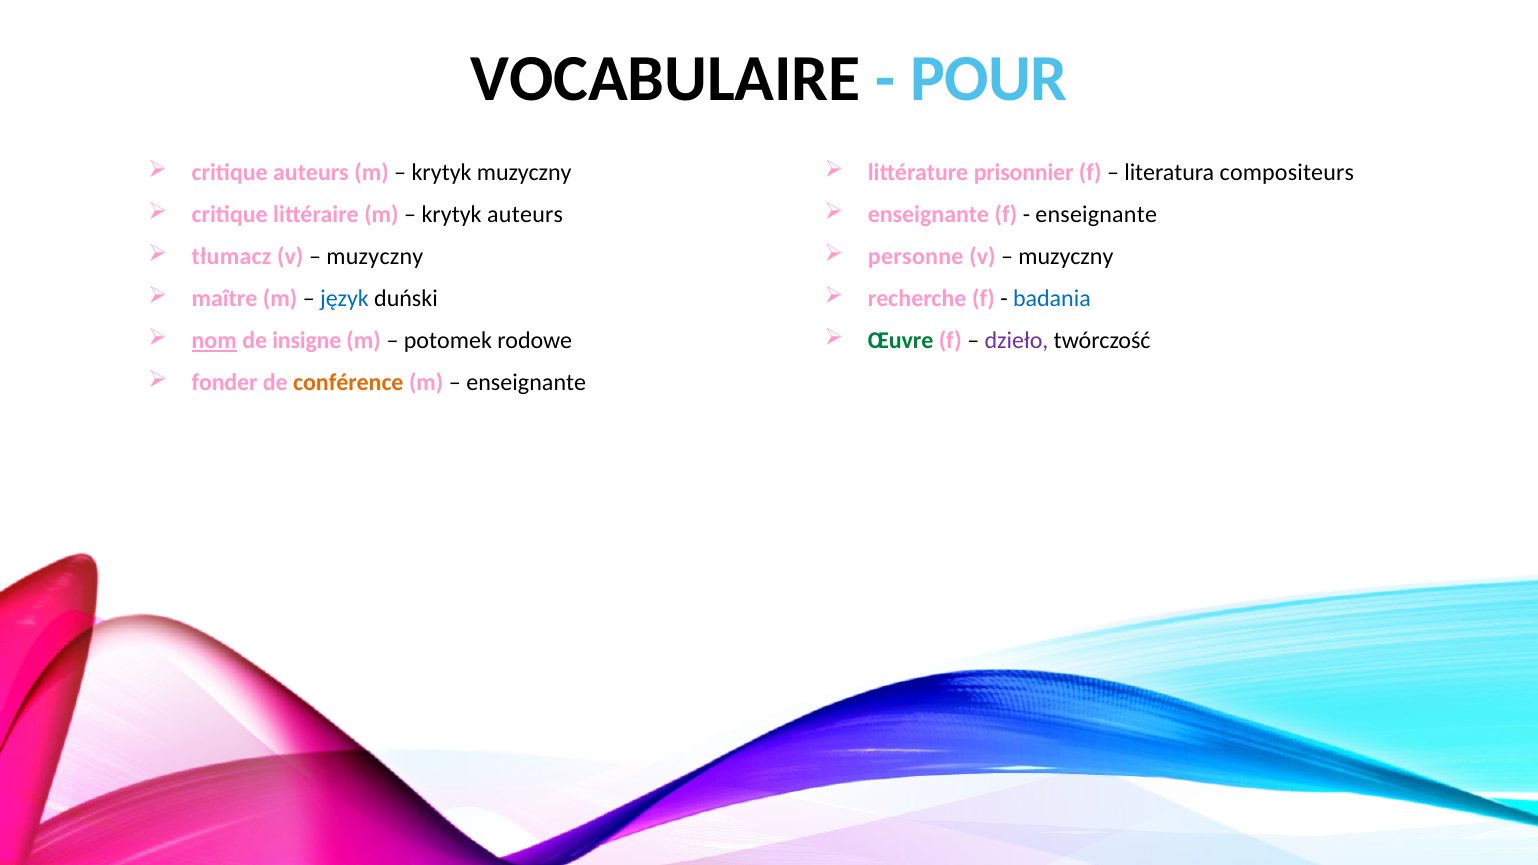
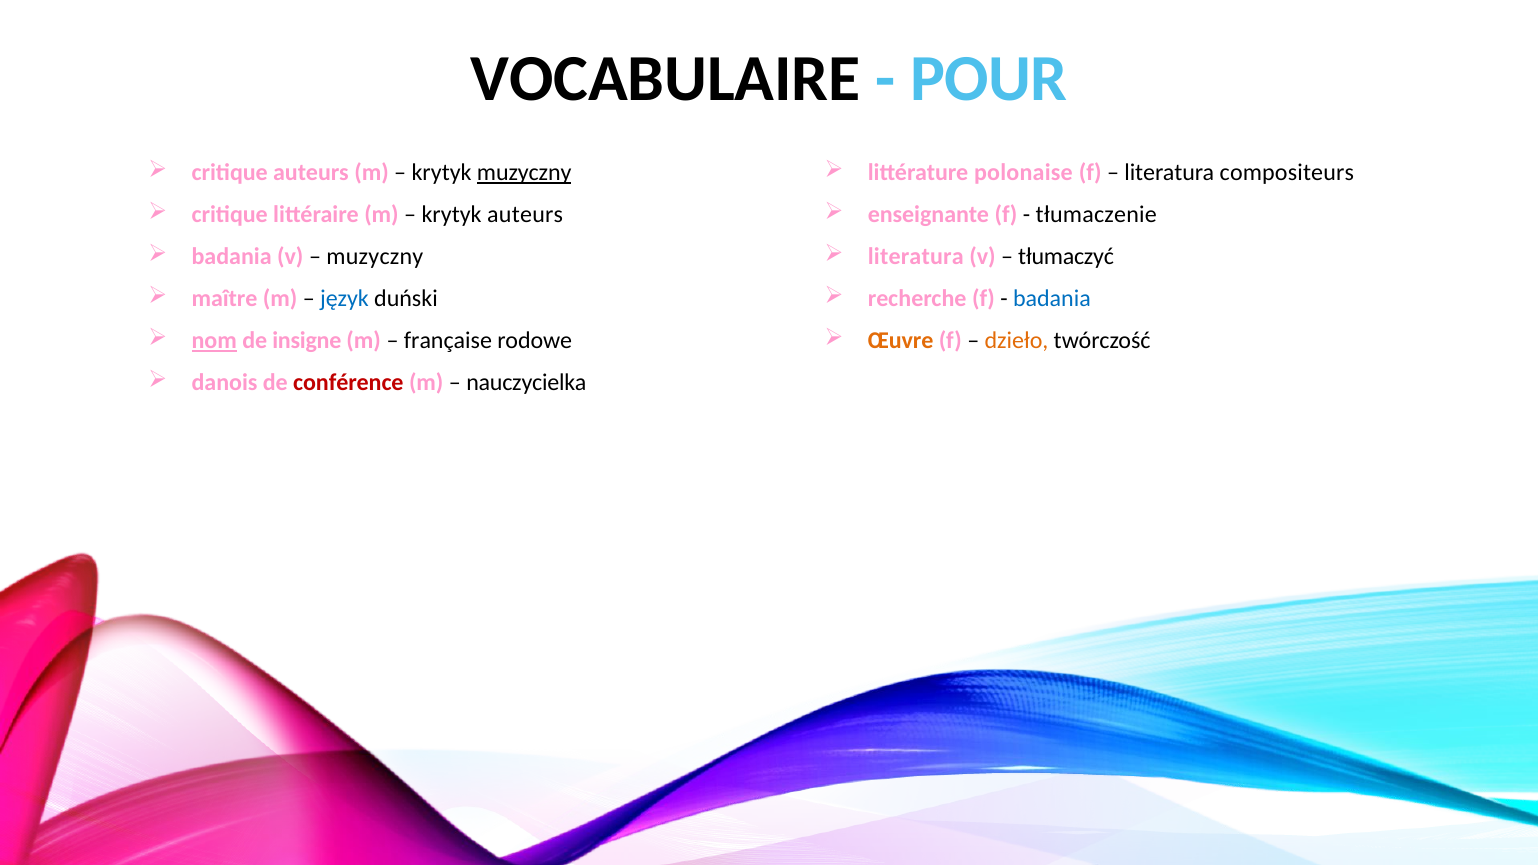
muzyczny at (524, 173) underline: none -> present
prisonnier: prisonnier -> polonaise
enseignante at (1096, 215): enseignante -> tłumaczenie
tłumacz at (232, 257): tłumacz -> badania
personne at (916, 257): personne -> literatura
muzyczny at (1066, 257): muzyczny -> tłumaczyć
potomek: potomek -> française
Œuvre colour: green -> orange
dzieło colour: purple -> orange
fonder: fonder -> danois
conférence colour: orange -> red
enseignante at (526, 383): enseignante -> nauczycielka
